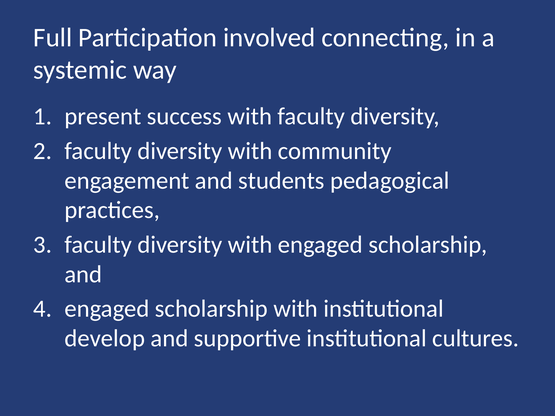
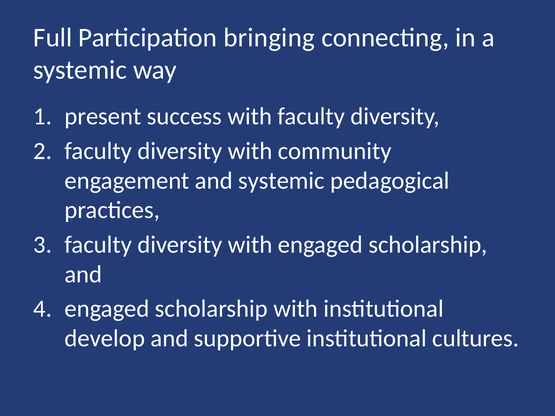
involved: involved -> bringing
and students: students -> systemic
